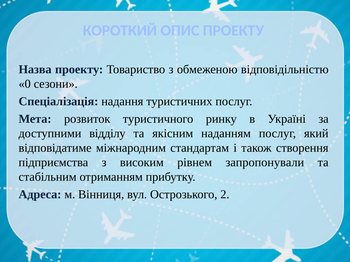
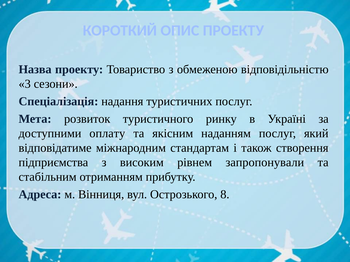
0: 0 -> 3
відділу: відділу -> оплату
2: 2 -> 8
